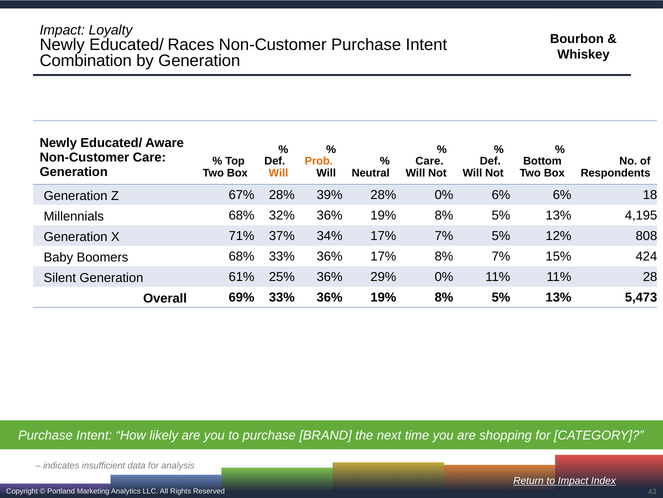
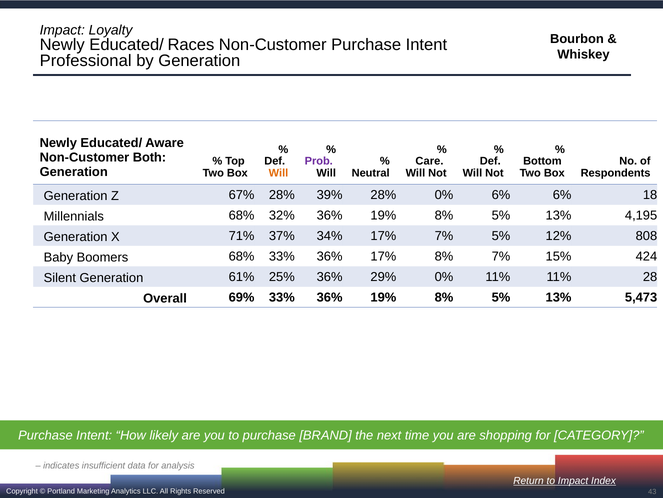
Combination: Combination -> Professional
Non-Customer Care: Care -> Both
Prob colour: orange -> purple
